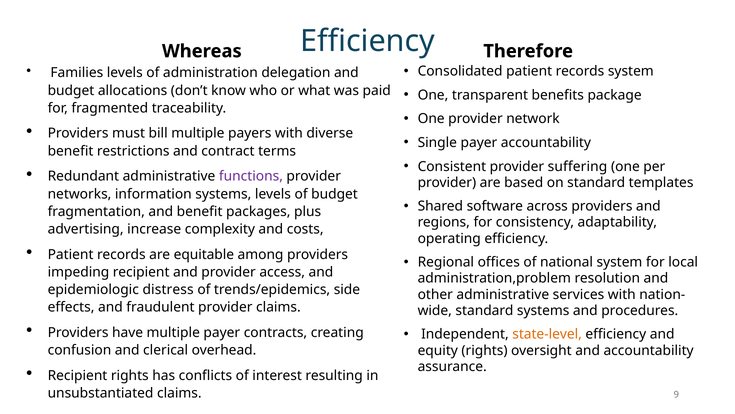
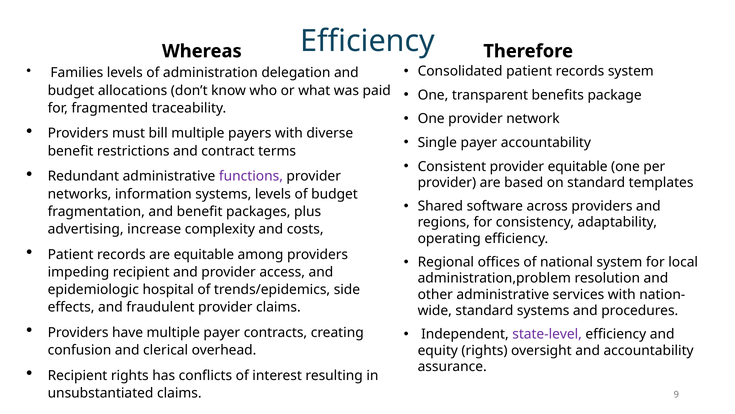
provider suffering: suffering -> equitable
distress: distress -> hospital
state-level colour: orange -> purple
